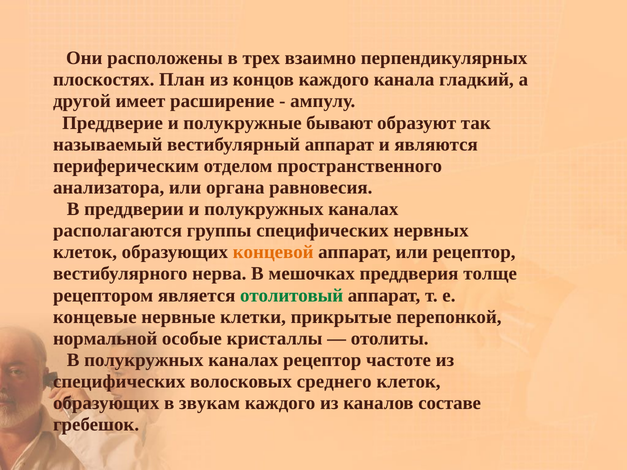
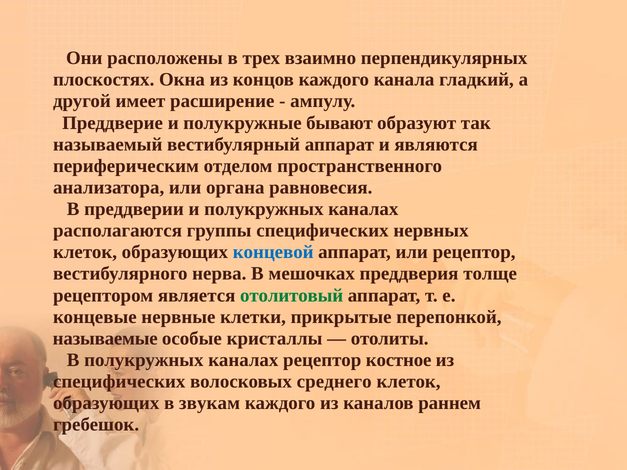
План: План -> Окна
концевой colour: orange -> blue
нормальной: нормальной -> называемые
частоте: частоте -> костное
составе: составе -> раннем
